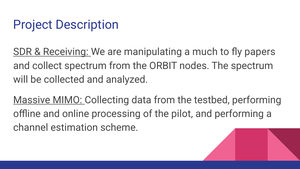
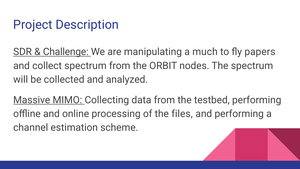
Receiving: Receiving -> Challenge
pilot: pilot -> files
